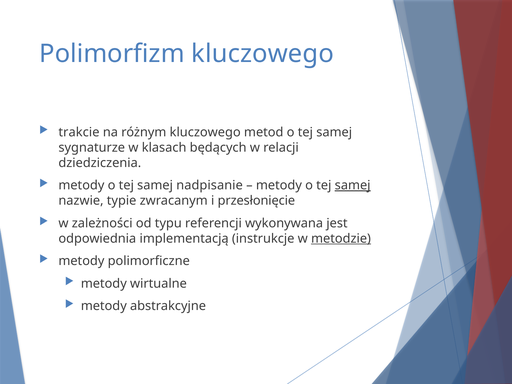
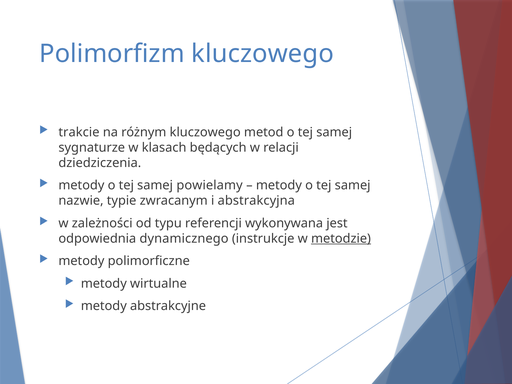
nadpisanie: nadpisanie -> powielamy
samej at (353, 185) underline: present -> none
przesłonięcie: przesłonięcie -> abstrakcyjna
implementacją: implementacją -> dynamicznego
